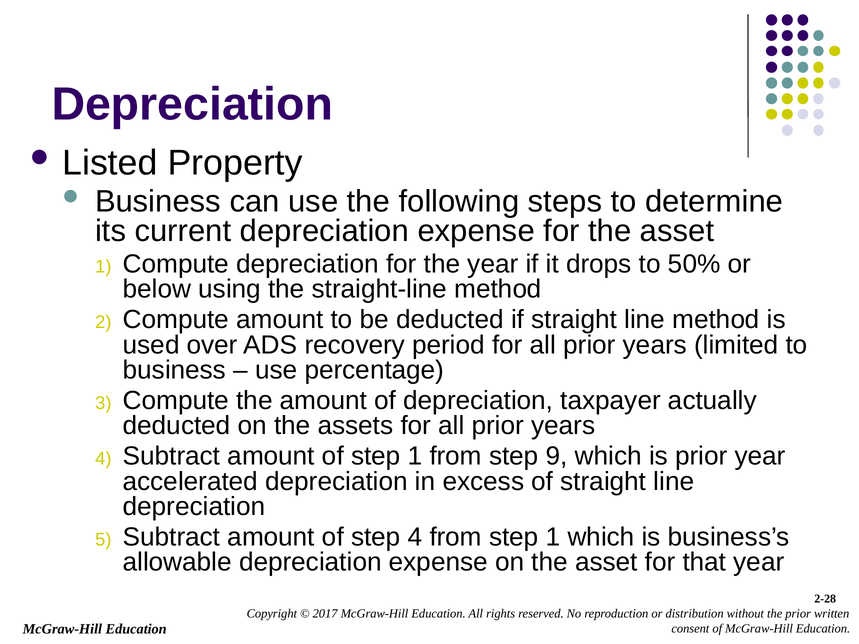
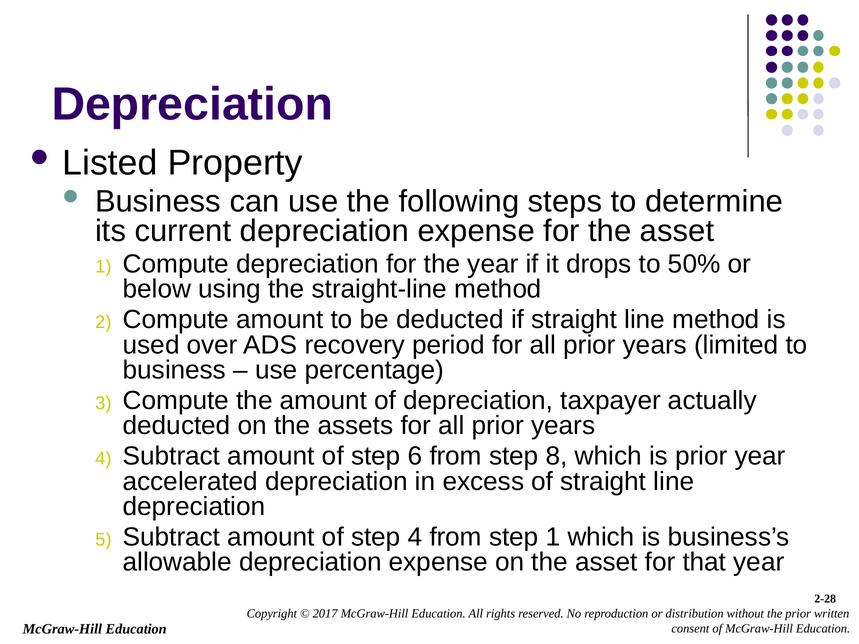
of step 1: 1 -> 6
9: 9 -> 8
